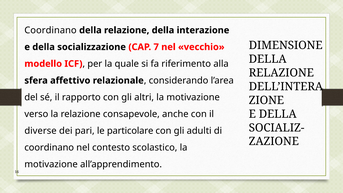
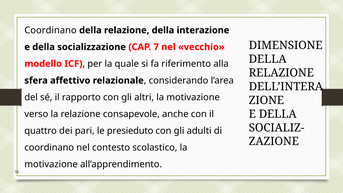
diverse: diverse -> quattro
particolare: particolare -> presieduto
